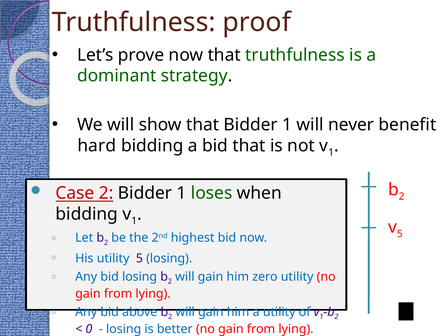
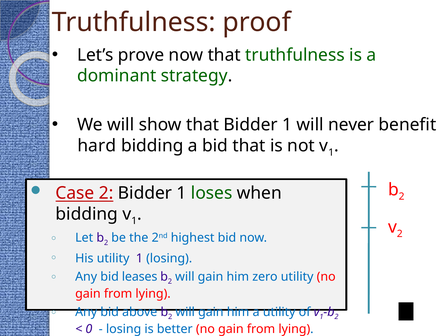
5 at (400, 233): 5 -> 2
utility 5: 5 -> 1
bid losing: losing -> leases
